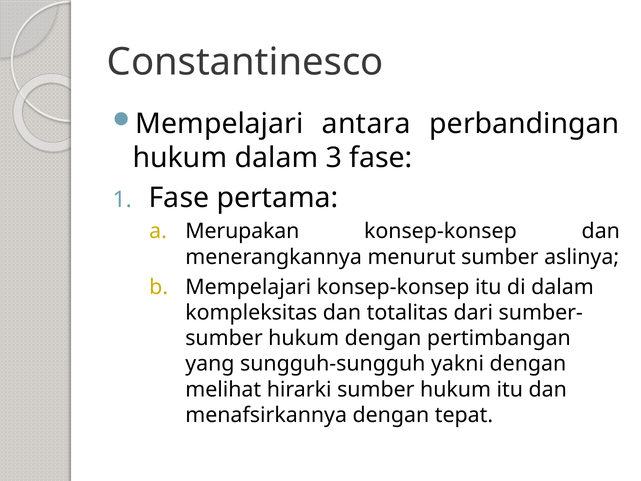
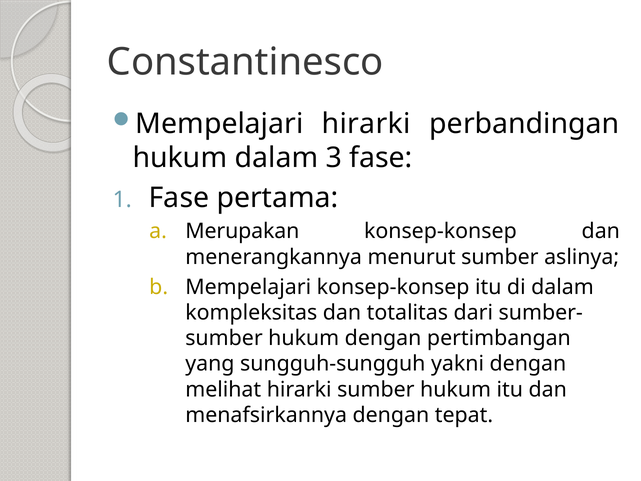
Mempelajari antara: antara -> hirarki
